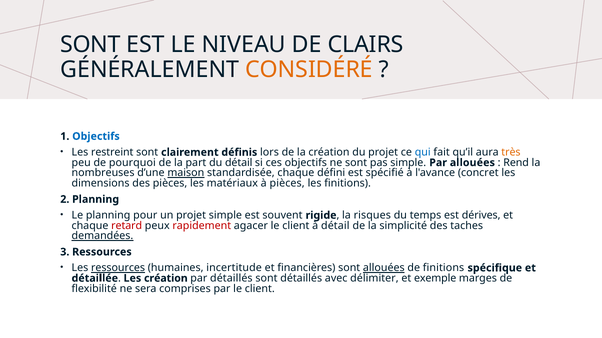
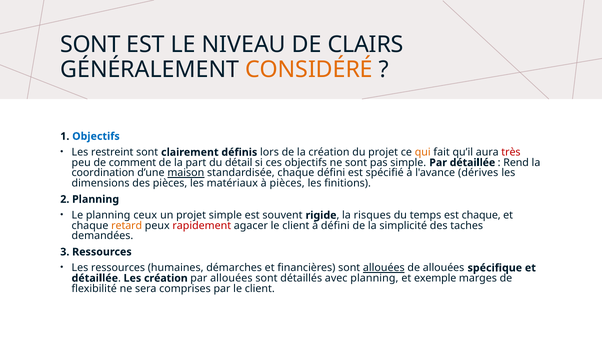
qui colour: blue -> orange
très colour: orange -> red
pourquoi: pourquoi -> comment
Par allouées: allouées -> détaillée
nombreuses: nombreuses -> coordination
concret: concret -> dérives
pour: pour -> ceux
est dérives: dérives -> chaque
retard colour: red -> orange
à détail: détail -> défini
demandées underline: present -> none
ressources at (118, 268) underline: present -> none
incertitude: incertitude -> démarches
de finitions: finitions -> allouées
par détaillés: détaillés -> allouées
avec délimiter: délimiter -> planning
